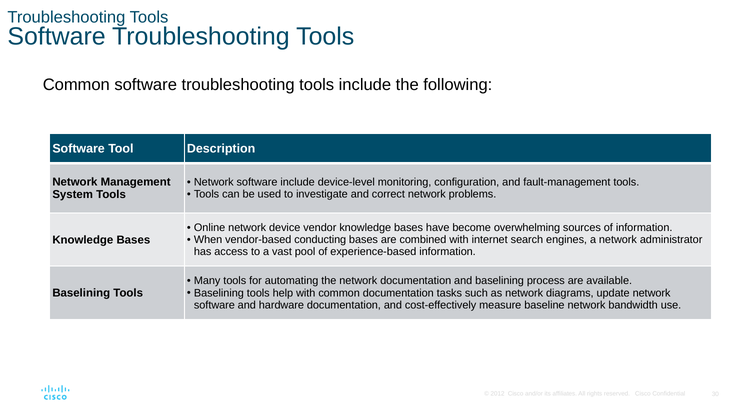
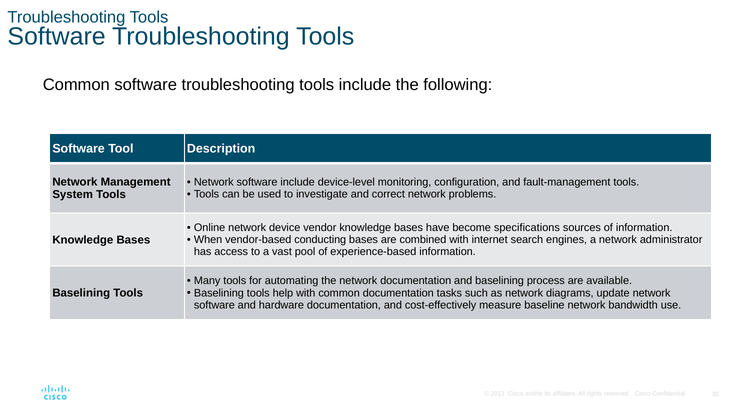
overwhelming: overwhelming -> specifications
